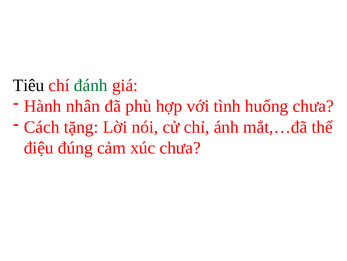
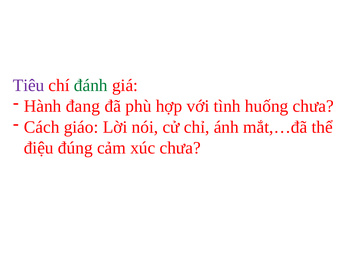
Tiêu colour: black -> purple
nhân: nhân -> đang
tặng: tặng -> giáo
